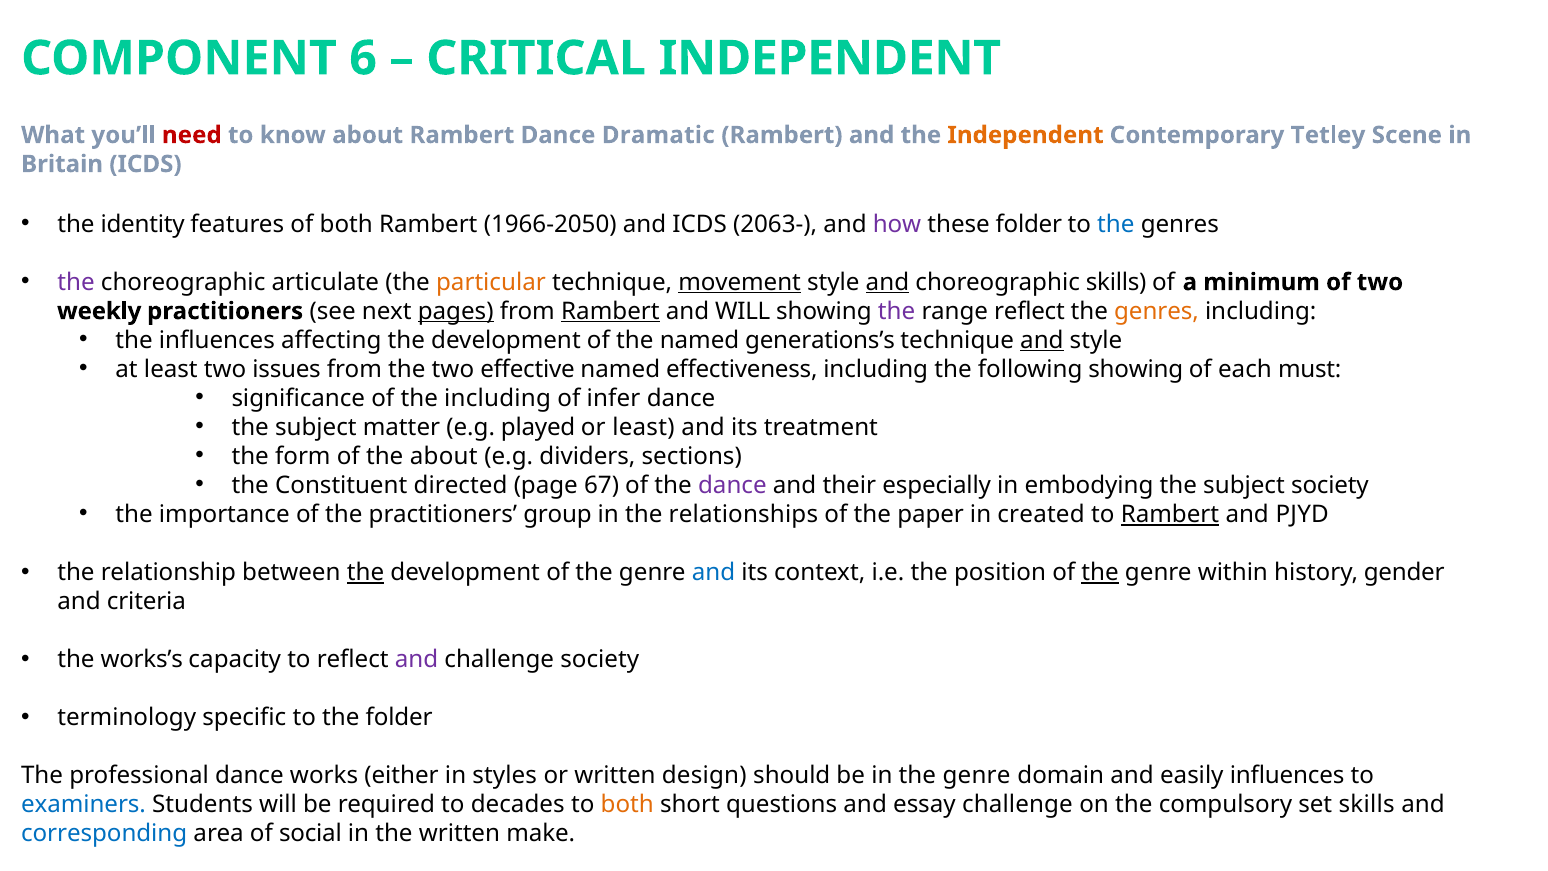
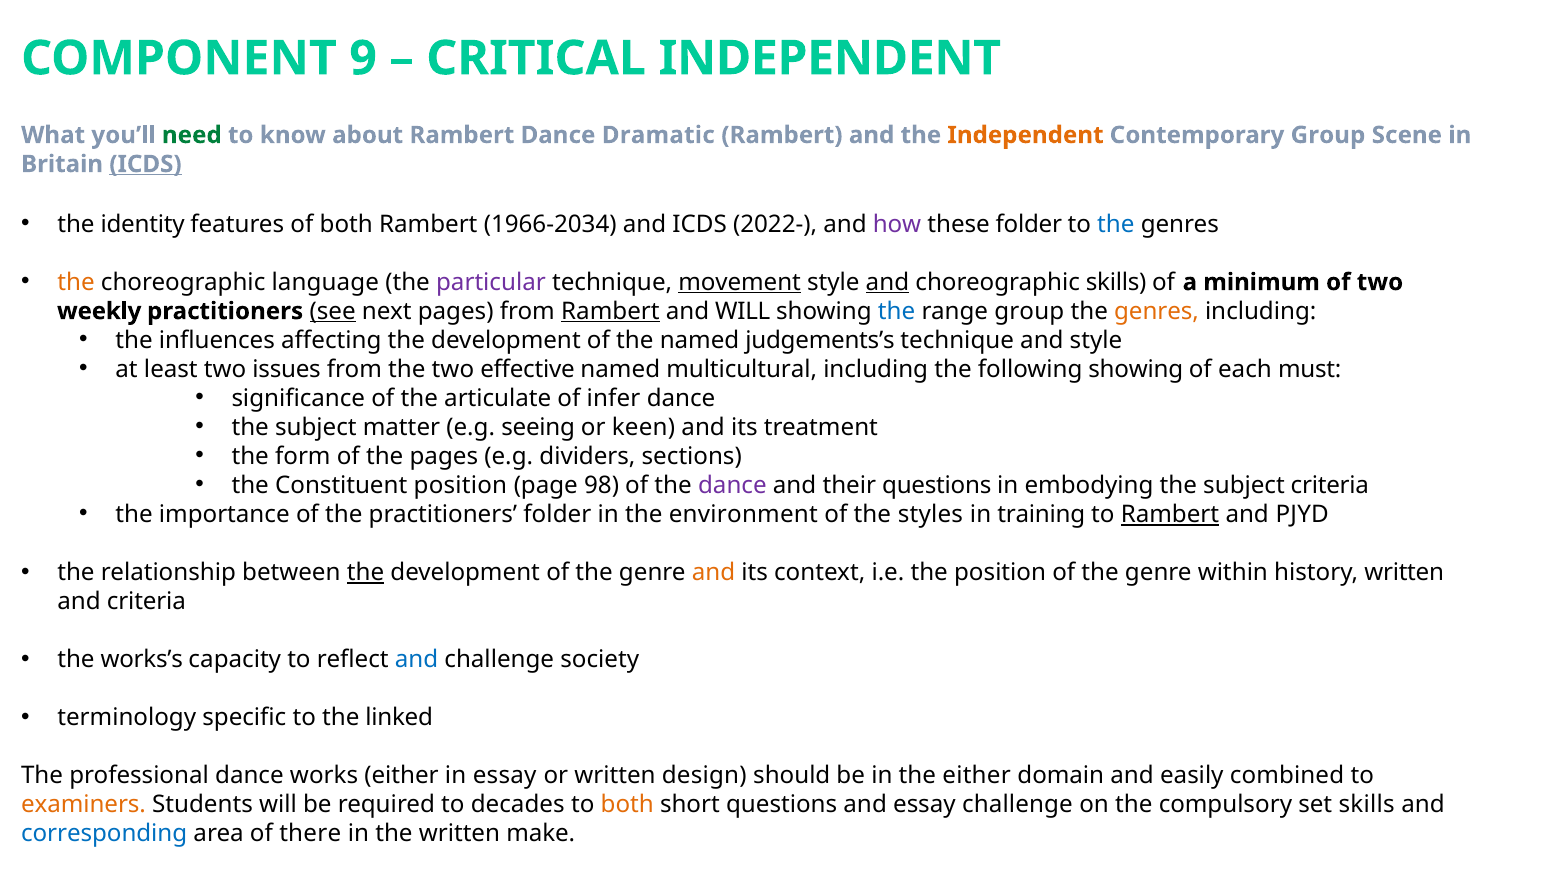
6: 6 -> 9
need colour: red -> green
Contemporary Tetley: Tetley -> Group
ICDS at (145, 164) underline: none -> present
1966-2050: 1966-2050 -> 1966-2034
2063-: 2063- -> 2022-
the at (76, 282) colour: purple -> orange
articulate: articulate -> language
particular colour: orange -> purple
see underline: none -> present
pages at (456, 311) underline: present -> none
the at (897, 311) colour: purple -> blue
range reflect: reflect -> group
generations’s: generations’s -> judgements’s
and at (1042, 340) underline: present -> none
effectiveness: effectiveness -> multicultural
the including: including -> articulate
played: played -> seeing
or least: least -> keen
the about: about -> pages
Constituent directed: directed -> position
67: 67 -> 98
their especially: especially -> questions
subject society: society -> criteria
practitioners group: group -> folder
relationships: relationships -> environment
paper: paper -> styles
created: created -> training
and at (713, 572) colour: blue -> orange
the at (1100, 572) underline: present -> none
history gender: gender -> written
and at (417, 659) colour: purple -> blue
the folder: folder -> linked
in styles: styles -> essay
in the genre: genre -> either
easily influences: influences -> combined
examiners colour: blue -> orange
social: social -> there
